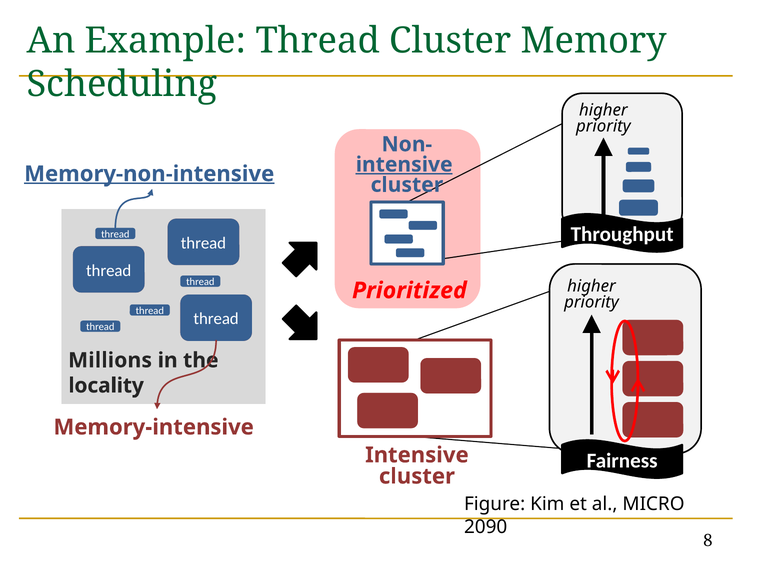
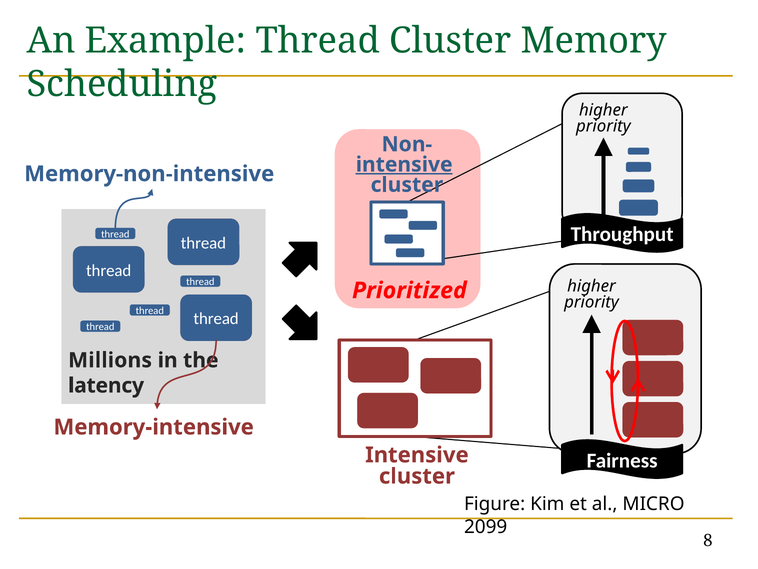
Memory-non-intensive underline: present -> none
locality: locality -> latency
2090: 2090 -> 2099
